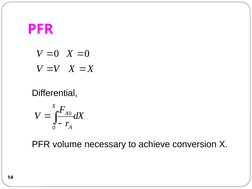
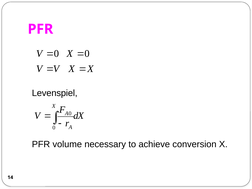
Differential: Differential -> Levenspiel
